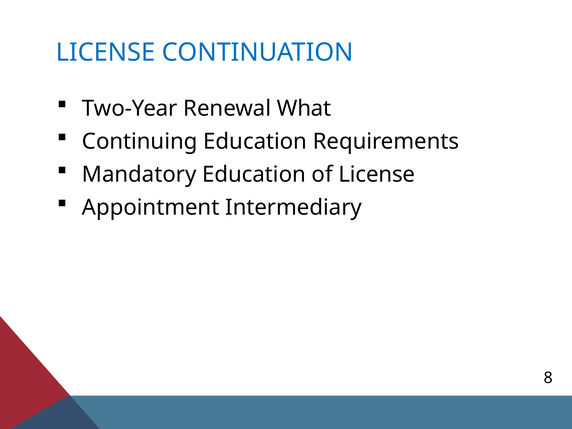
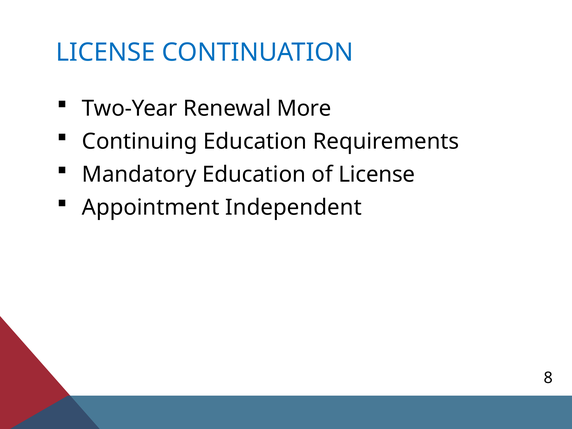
What: What -> More
Intermediary: Intermediary -> Independent
